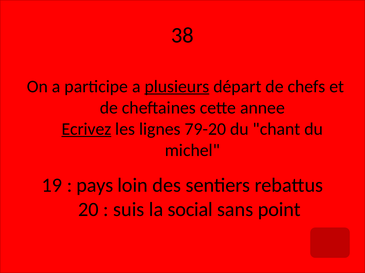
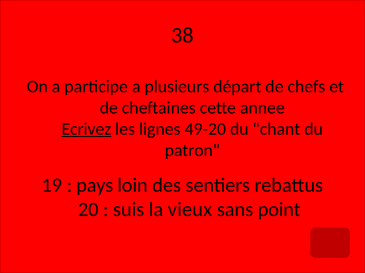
plusieurs underline: present -> none
79-20: 79-20 -> 49-20
michel: michel -> patron
social: social -> vieux
